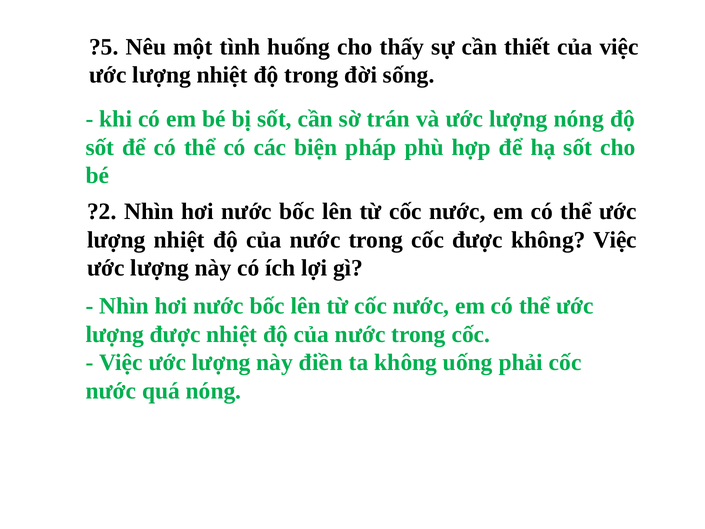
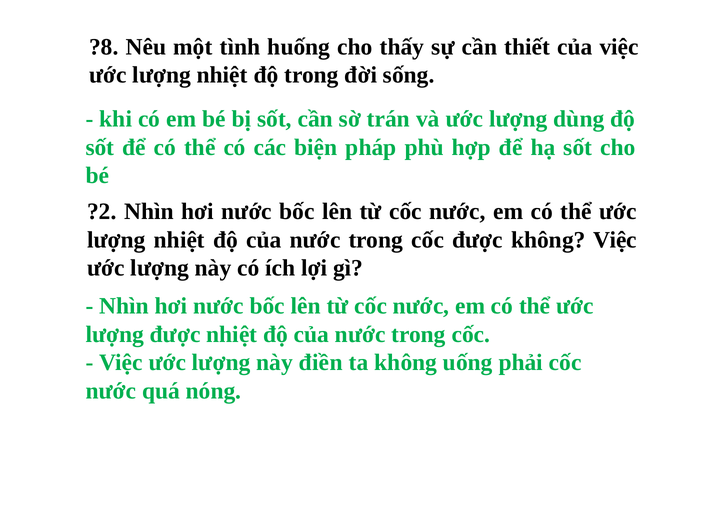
?5: ?5 -> ?8
lượng nóng: nóng -> dùng
